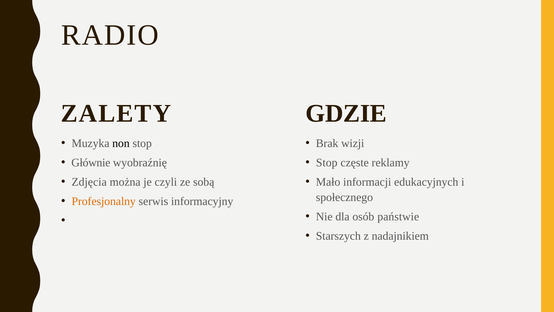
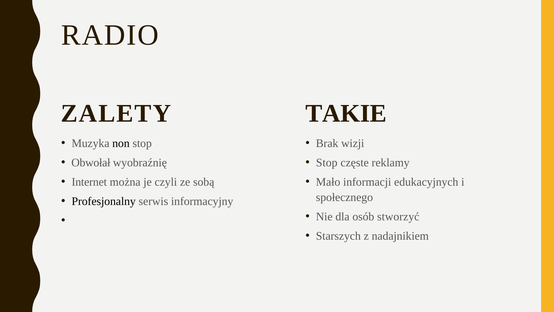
GDZIE: GDZIE -> TAKIE
Głównie: Głównie -> Obwołał
Zdjęcia: Zdjęcia -> Internet
Profesjonalny colour: orange -> black
państwie: państwie -> stworzyć
